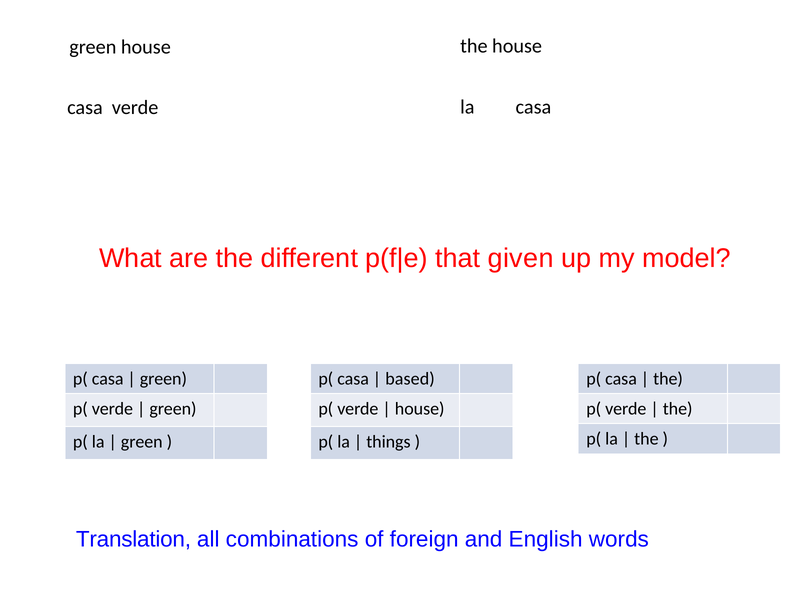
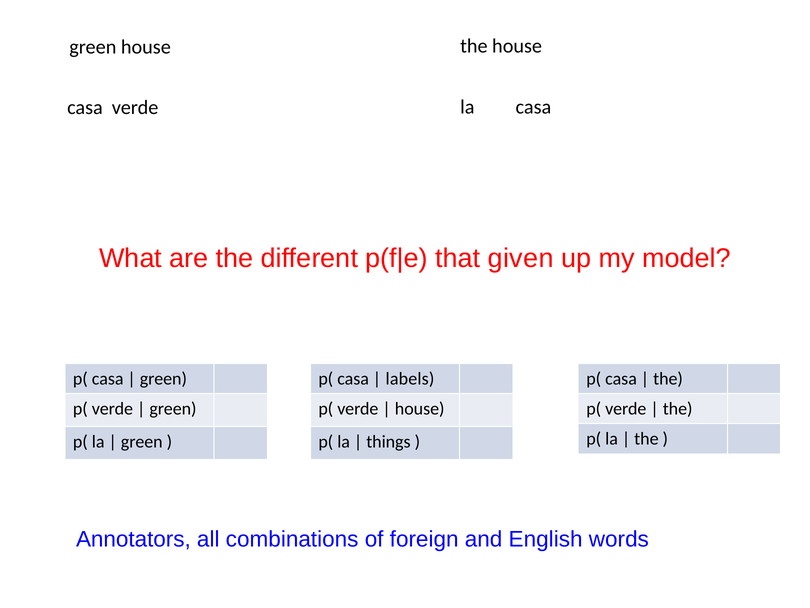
based: based -> labels
Translation: Translation -> Annotators
